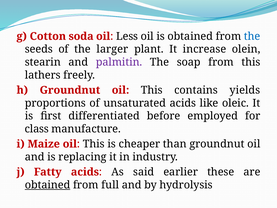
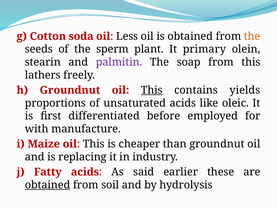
the at (252, 36) colour: blue -> orange
larger: larger -> sperm
increase: increase -> primary
This at (152, 90) underline: none -> present
class: class -> with
full: full -> soil
